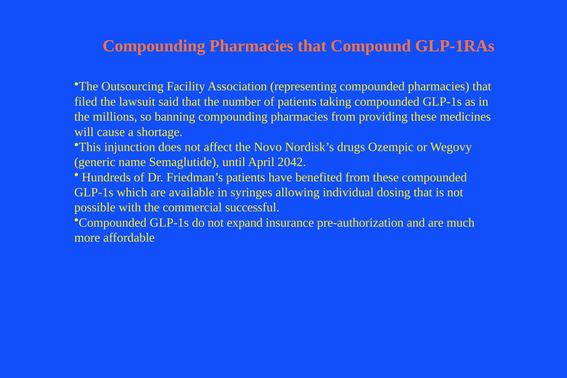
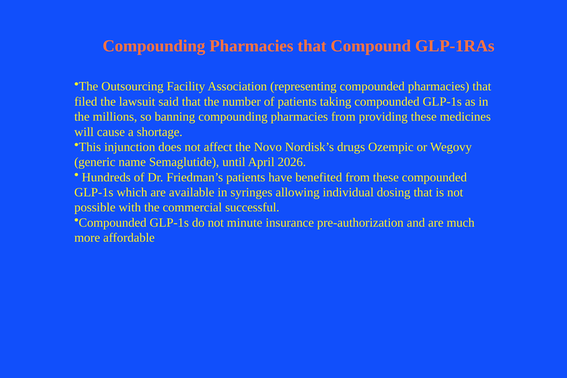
2042: 2042 -> 2026
expand: expand -> minute
